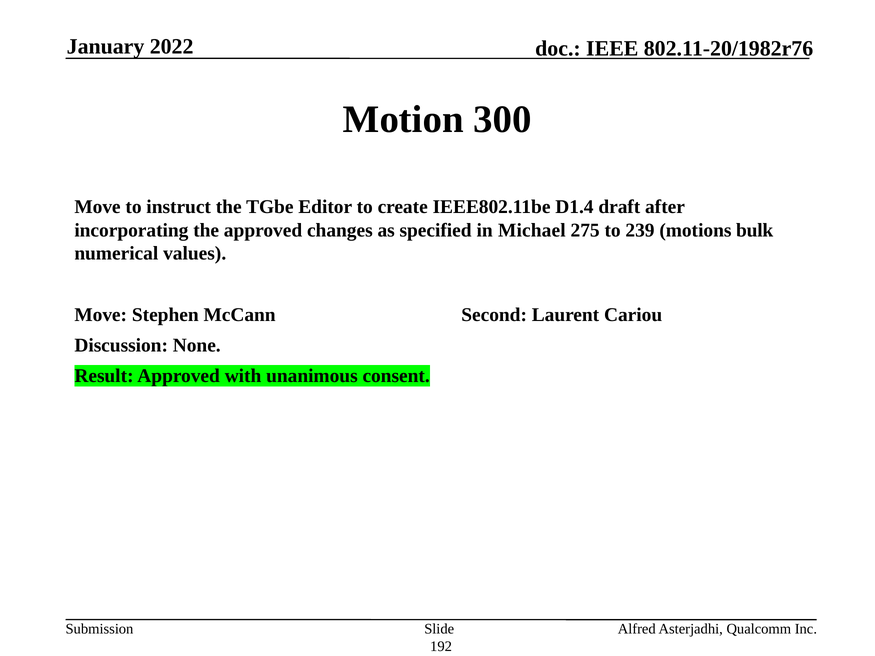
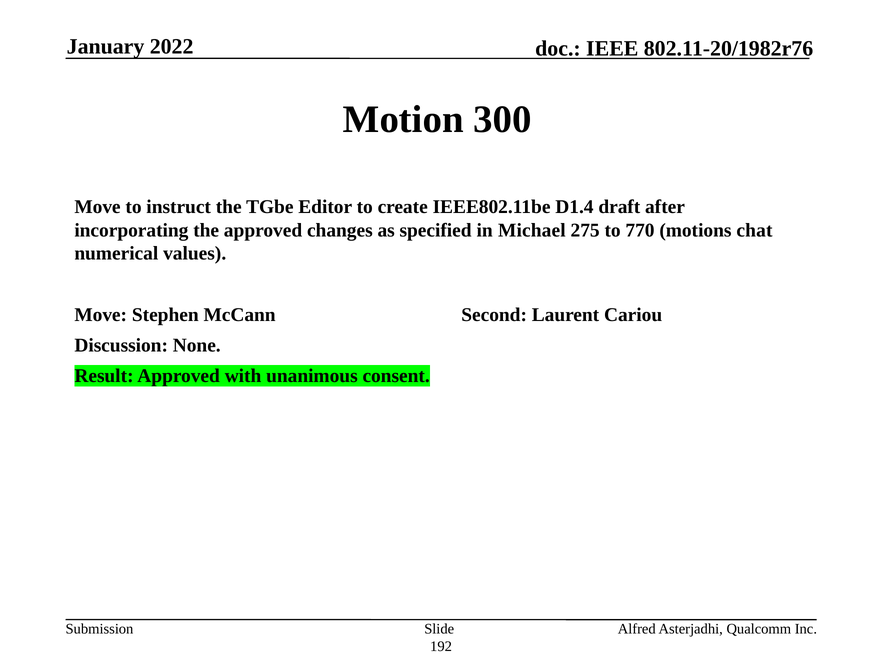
239: 239 -> 770
bulk: bulk -> chat
